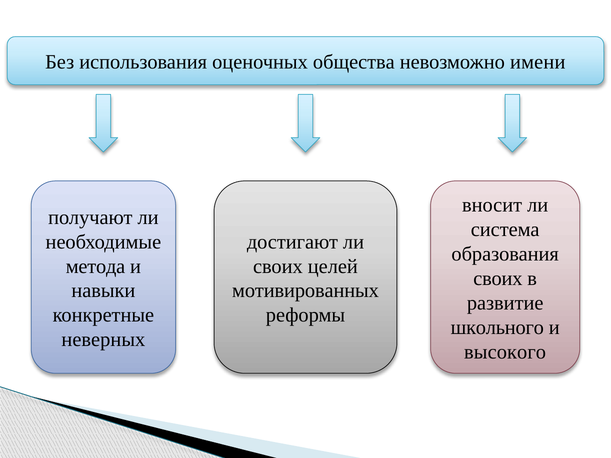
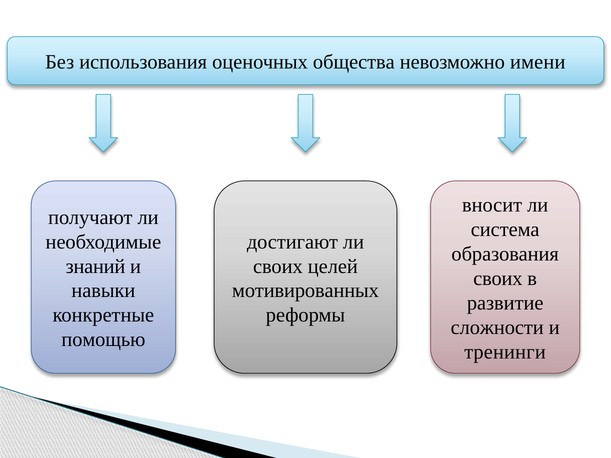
метода: метода -> знаний
школьного: школьного -> сложности
неверных: неверных -> помощью
высокого: высокого -> тренинги
